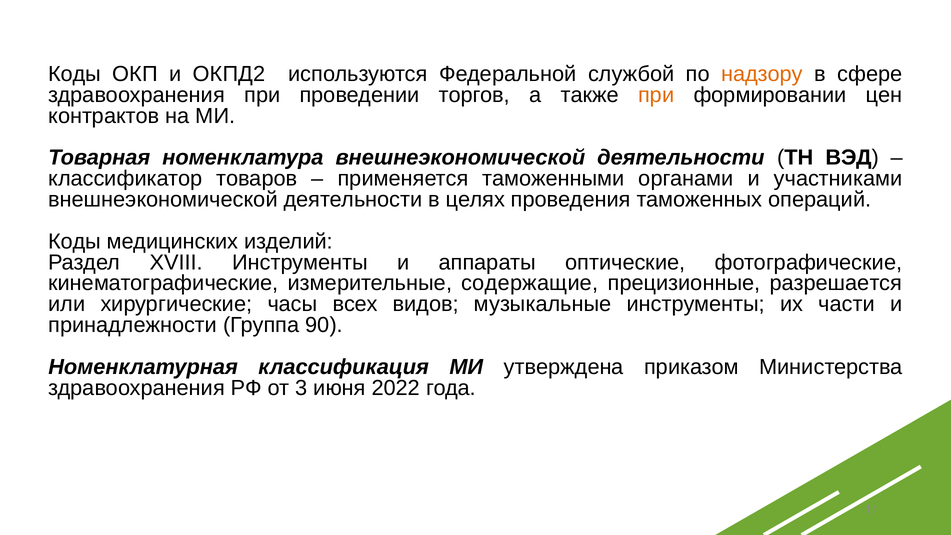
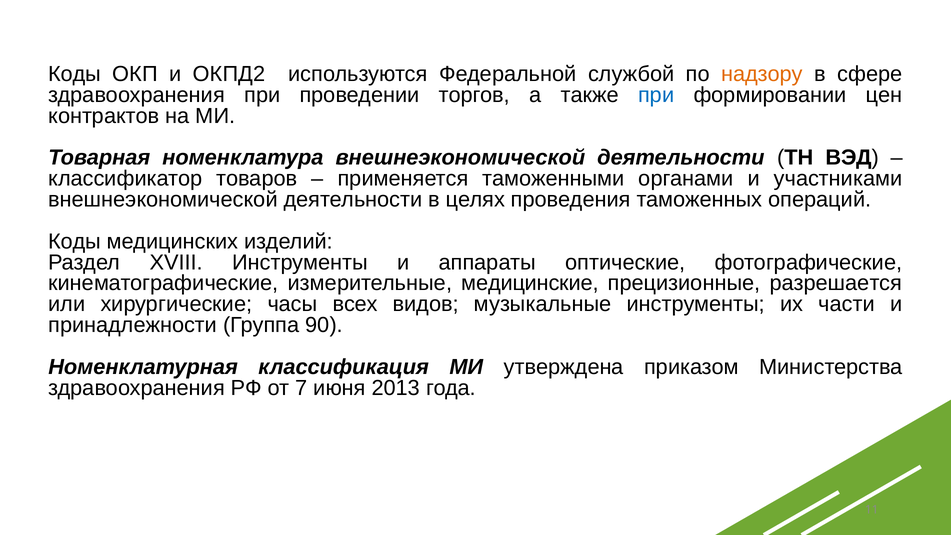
при at (656, 95) colour: orange -> blue
содержащие: содержащие -> медицинские
3: 3 -> 7
2022: 2022 -> 2013
